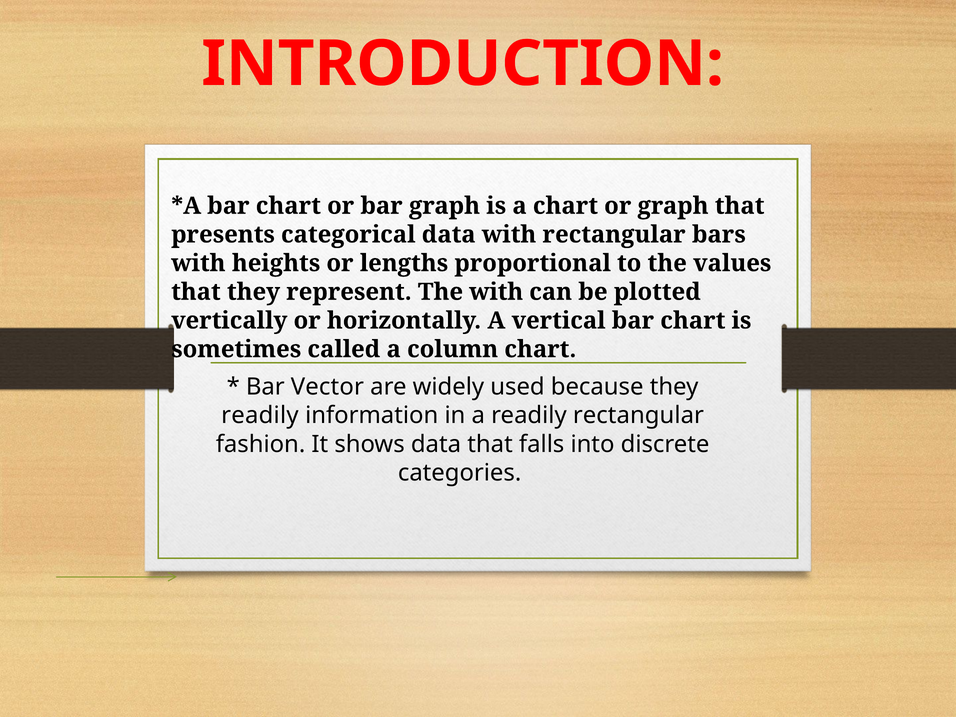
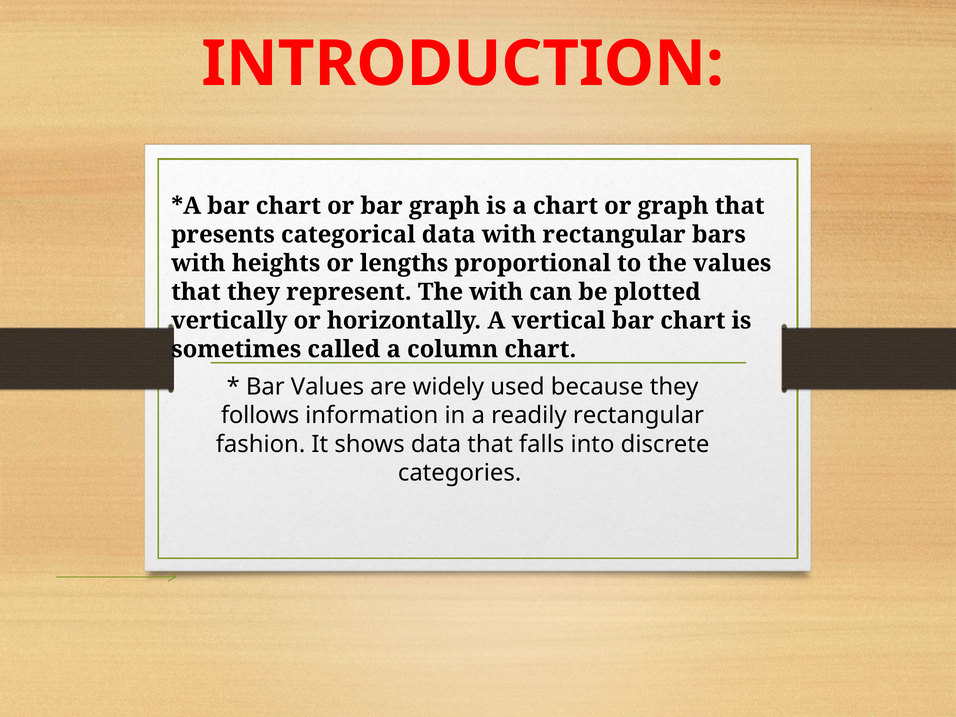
Bar Vector: Vector -> Values
readily at (260, 416): readily -> follows
